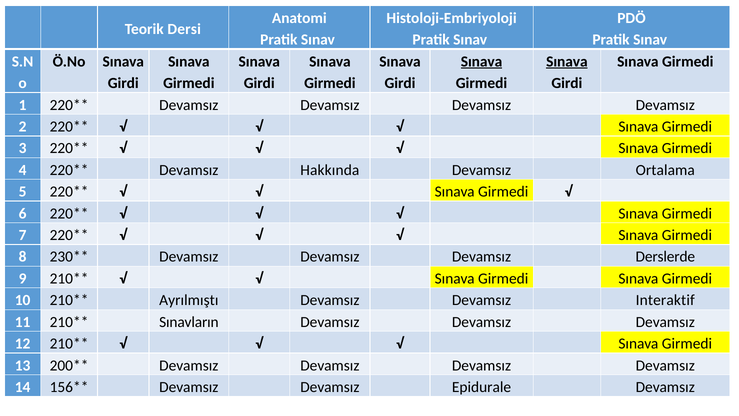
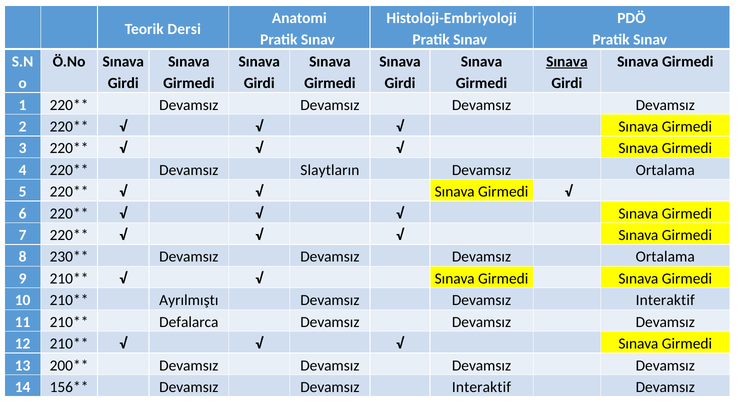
Sınava at (482, 62) underline: present -> none
Hakkında: Hakkında -> Slaytların
Devamsız Devamsız Derslerde: Derslerde -> Ortalama
Sınavların: Sınavların -> Defalarca
Epidurale at (482, 387): Epidurale -> Interaktif
